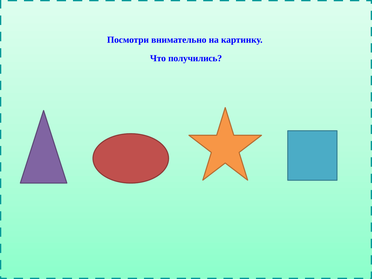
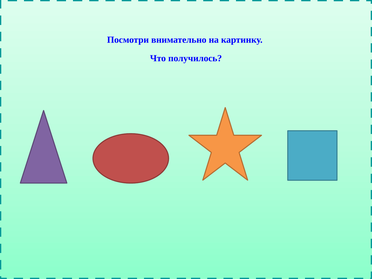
получились: получились -> получилось
